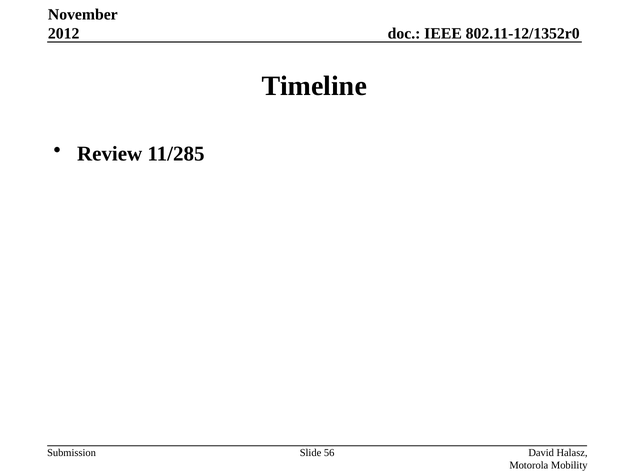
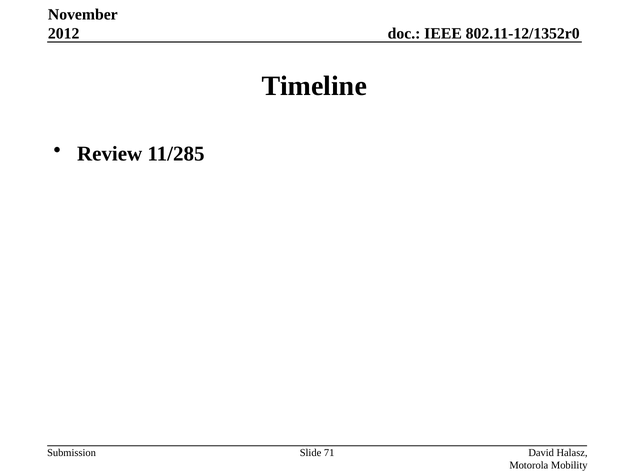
56: 56 -> 71
